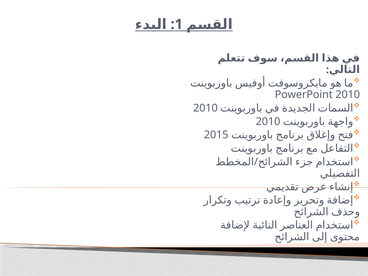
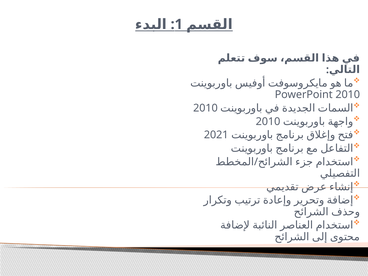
2015: 2015 -> 2021
